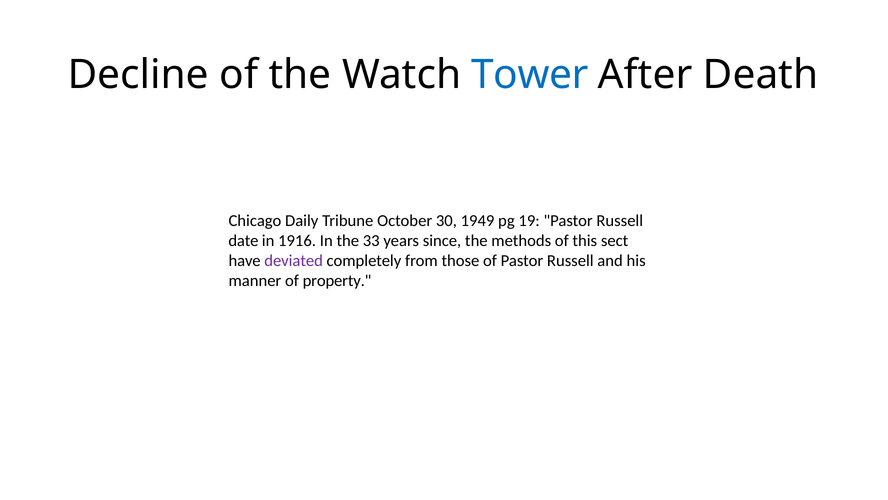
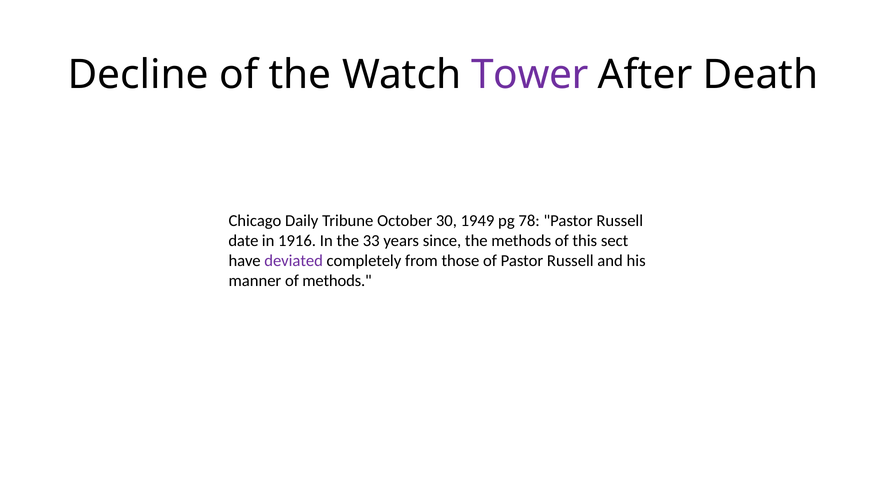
Tower colour: blue -> purple
19: 19 -> 78
of property: property -> methods
